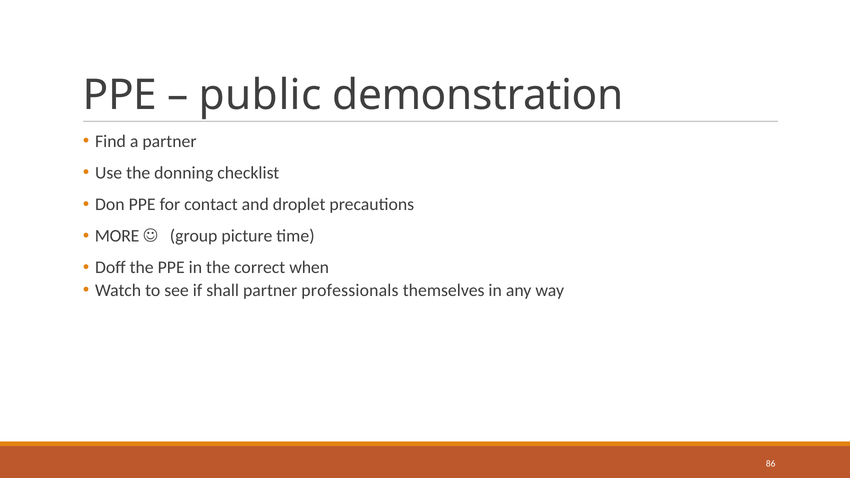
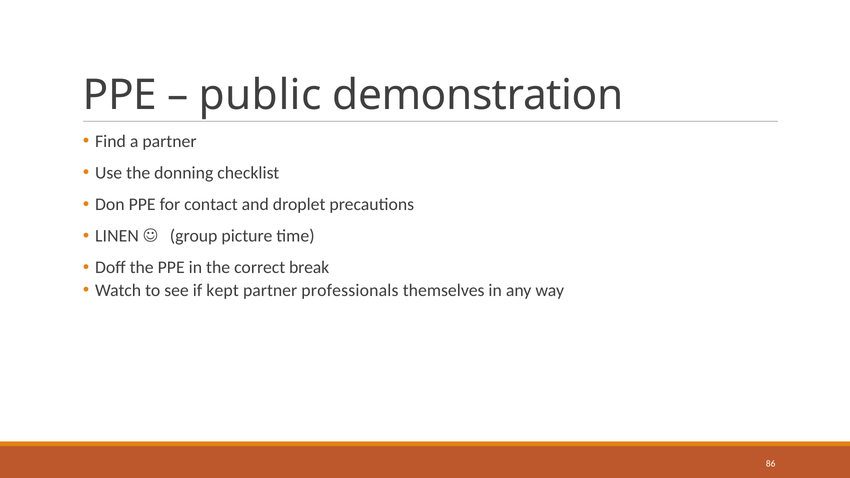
MORE: MORE -> LINEN
when: when -> break
shall: shall -> kept
